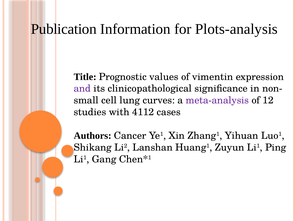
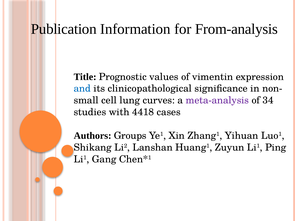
Plots-analysis: Plots-analysis -> From-analysis
and colour: purple -> blue
12: 12 -> 34
4112: 4112 -> 4418
Cancer: Cancer -> Groups
